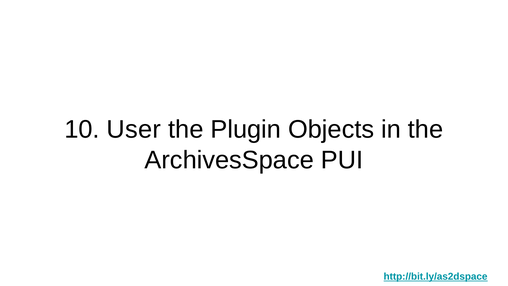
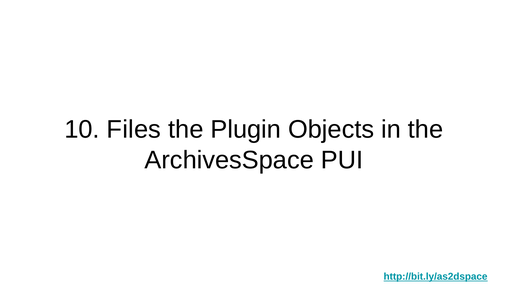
User: User -> Files
